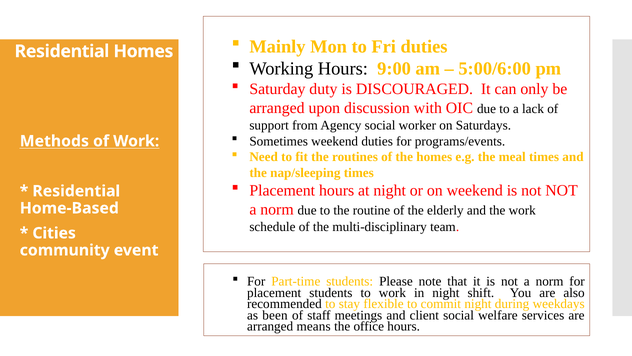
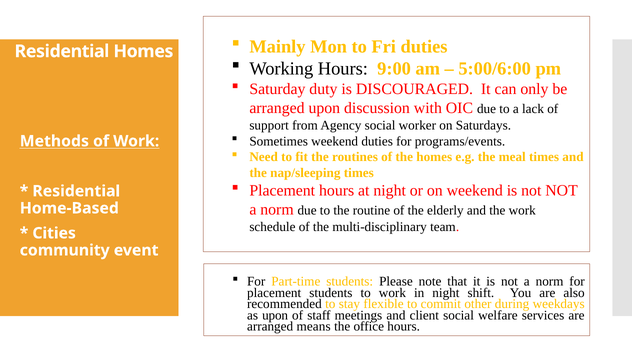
commit night: night -> other
as been: been -> upon
